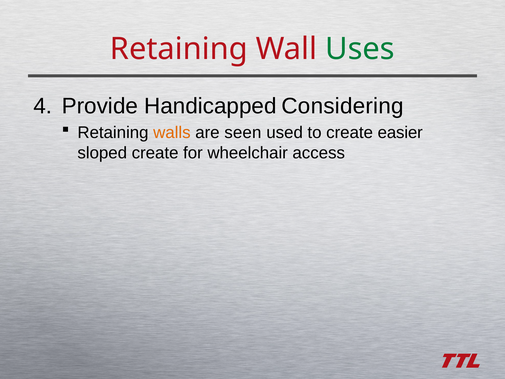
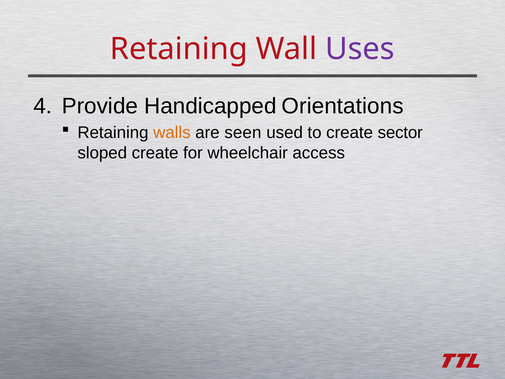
Uses colour: green -> purple
Considering: Considering -> Orientations
easier: easier -> sector
